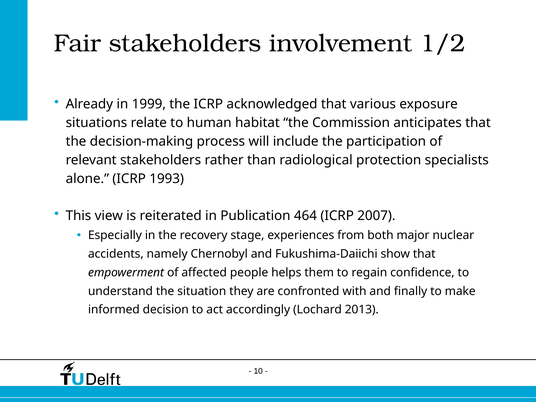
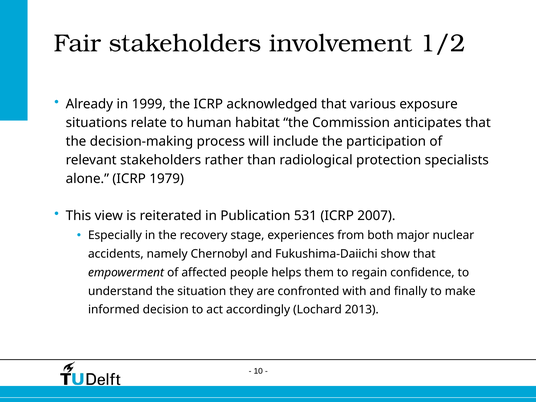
1993: 1993 -> 1979
464: 464 -> 531
